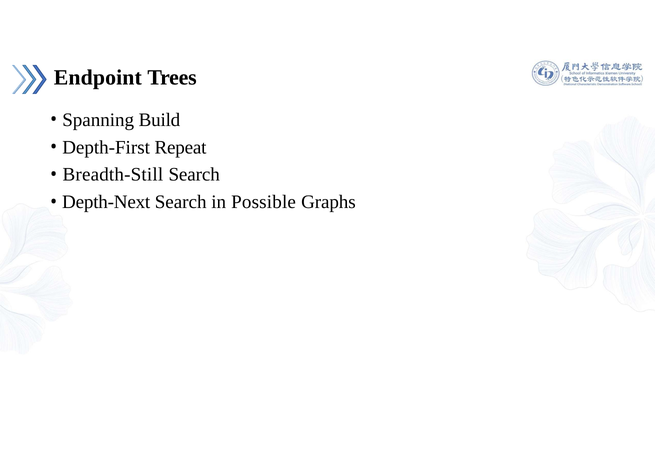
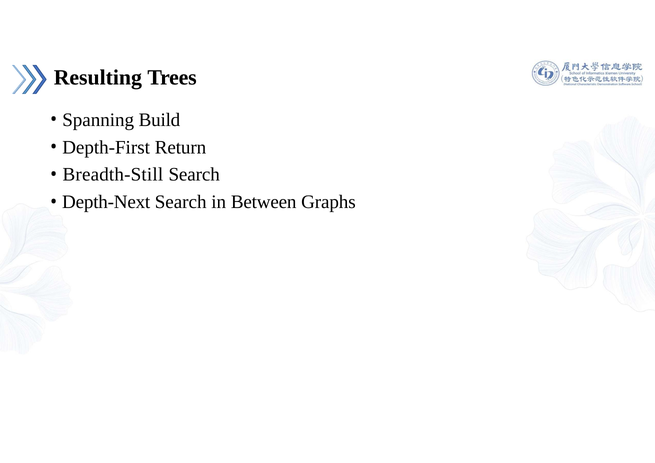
Endpoint: Endpoint -> Resulting
Repeat: Repeat -> Return
Possible: Possible -> Between
